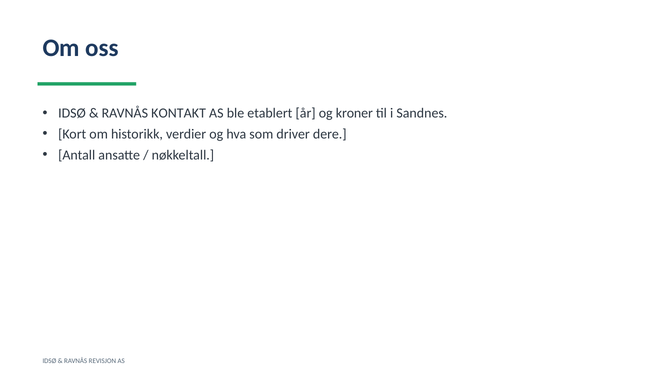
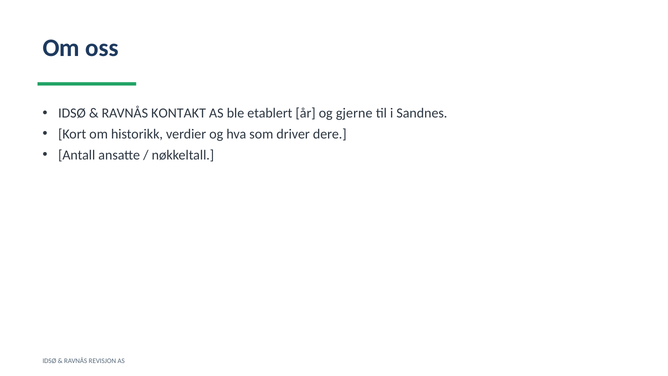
kroner: kroner -> gjerne
